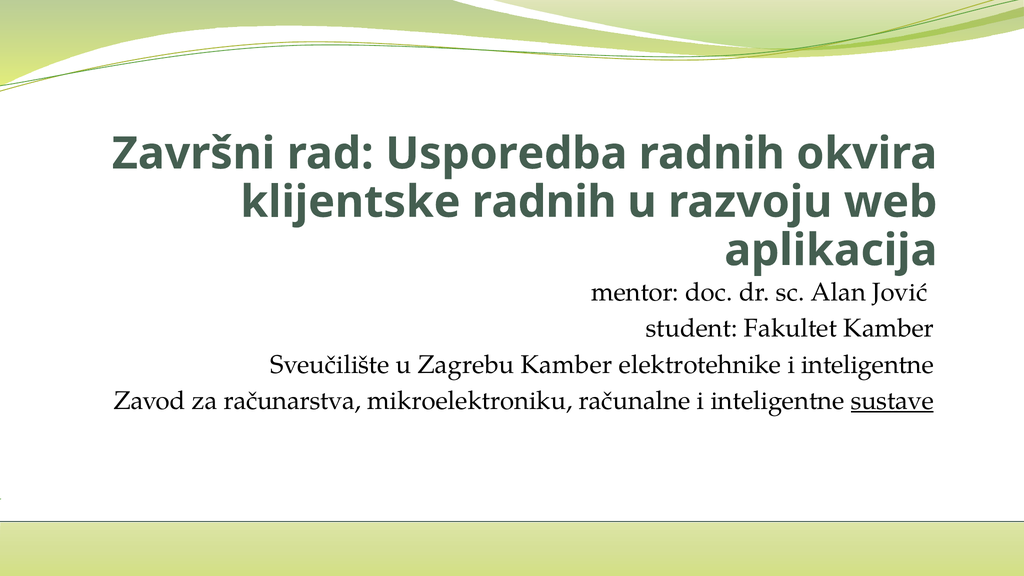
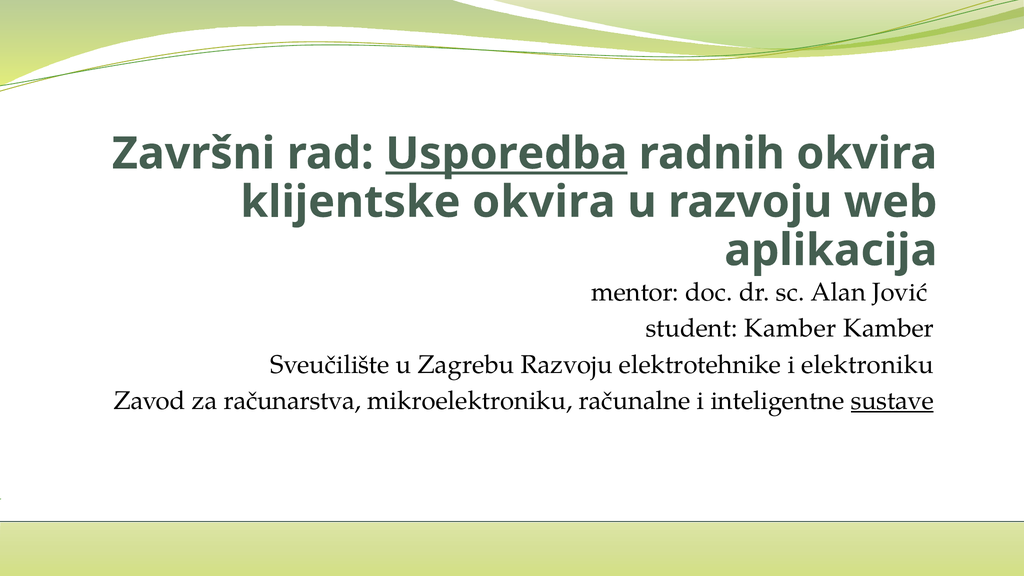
Usporedba underline: none -> present
klijentske radnih: radnih -> okvira
student Fakultet: Fakultet -> Kamber
Zagrebu Kamber: Kamber -> Razvoju
elektrotehnike i inteligentne: inteligentne -> elektroniku
